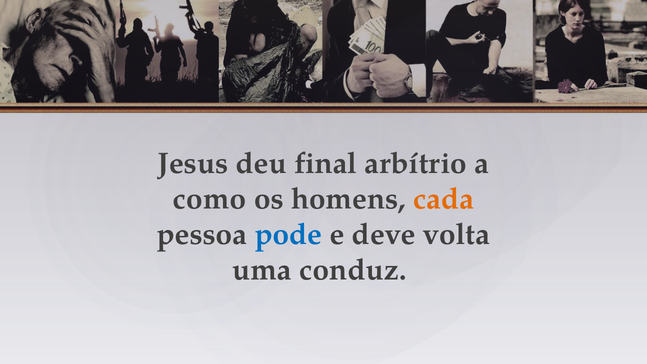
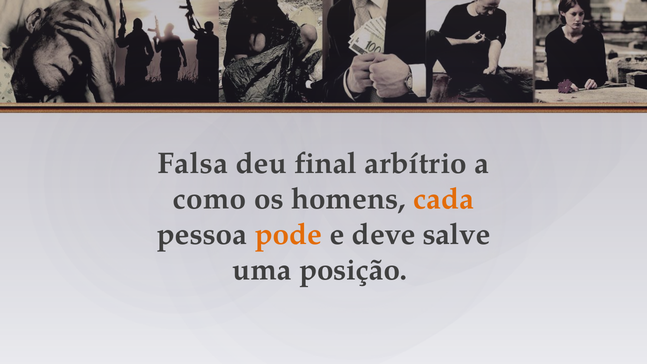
Jesus: Jesus -> Falsa
pode colour: blue -> orange
volta: volta -> salve
conduz: conduz -> posição
